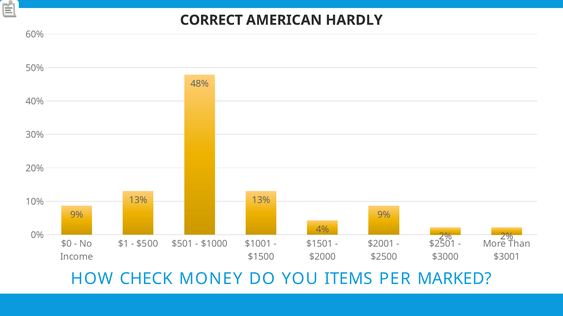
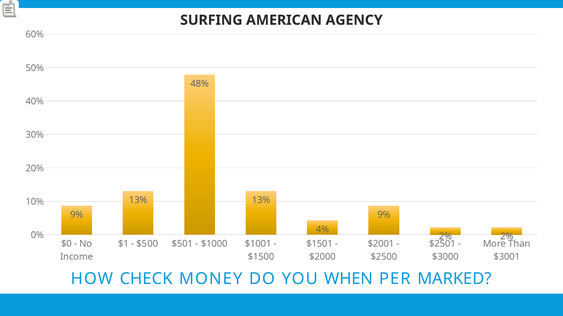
CORRECT: CORRECT -> SURFING
HARDLY: HARDLY -> AGENCY
ITEMS: ITEMS -> WHEN
